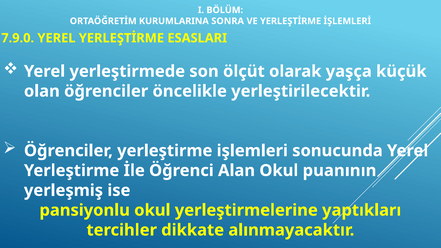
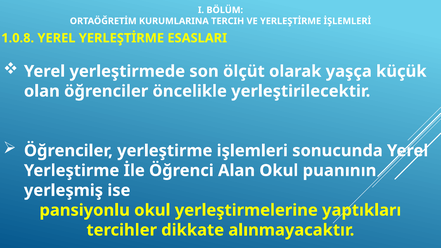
SONRA: SONRA -> TERCIH
7.9.0: 7.9.0 -> 1.0.8
